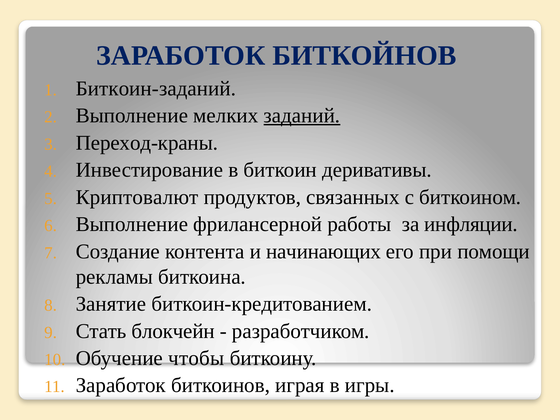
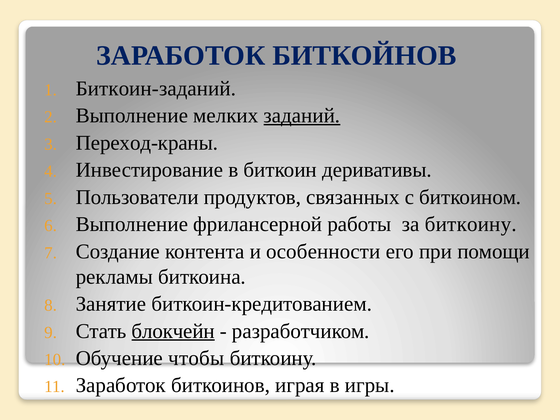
Криптовалют: Криптовалют -> Пользователи
за инфляции: инфляции -> биткоину
начинающих: начинающих -> особенности
блокчейн underline: none -> present
